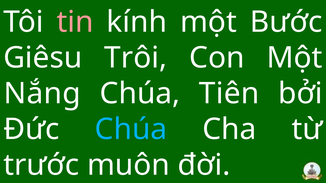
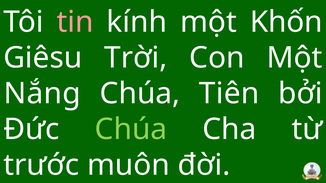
Bước: Bước -> Khốn
Trôi: Trôi -> Trời
Chúa at (131, 130) colour: light blue -> light green
